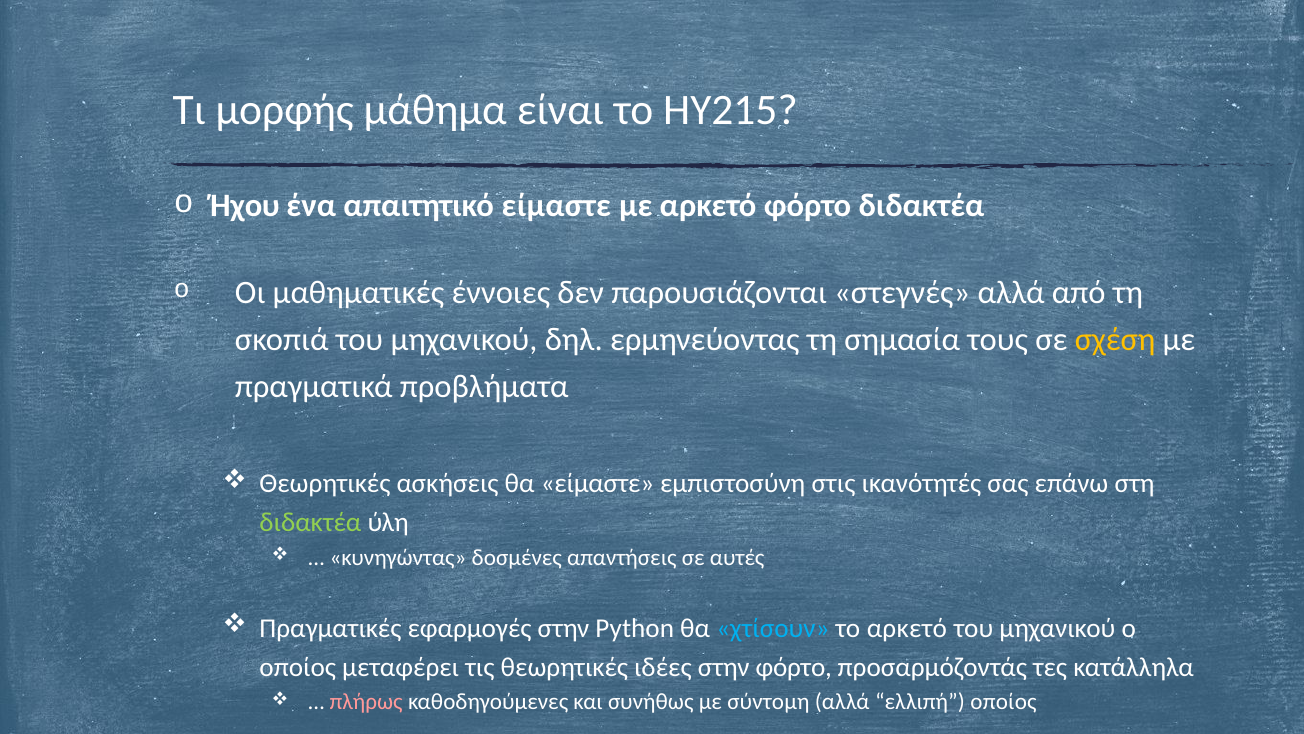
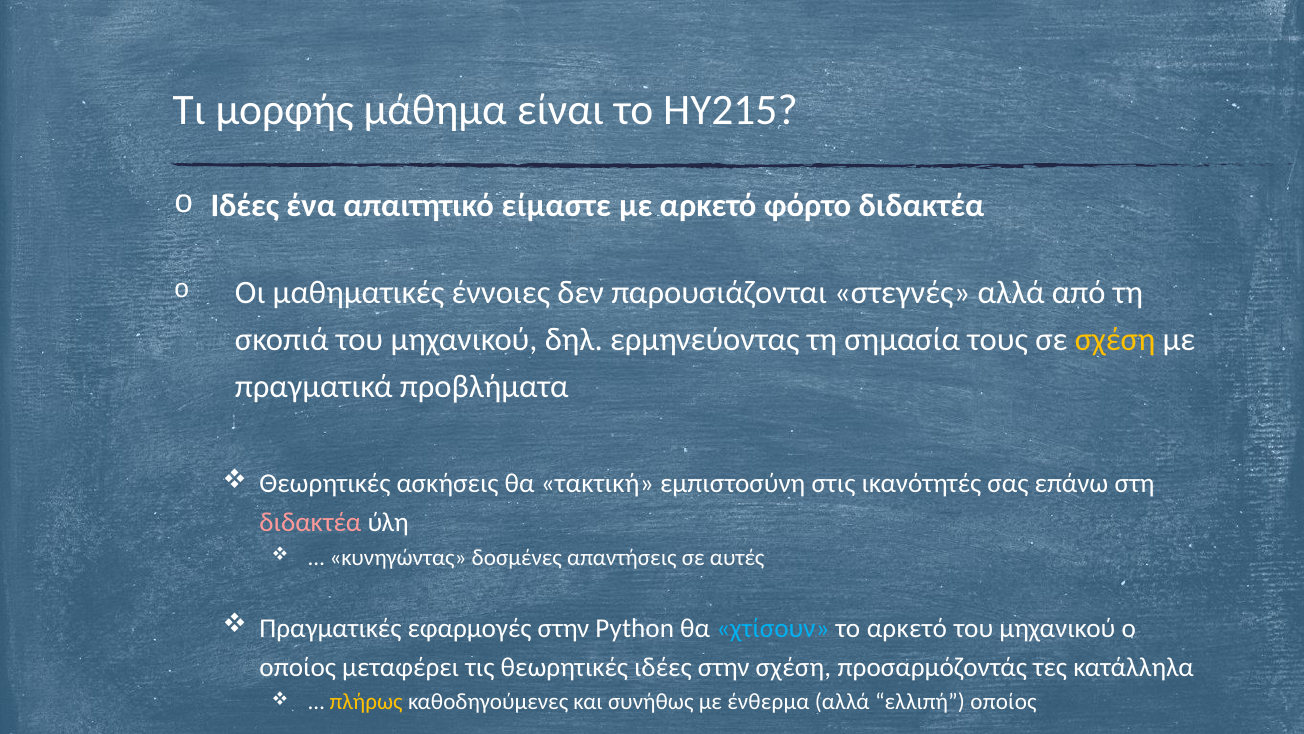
Ήχου at (245, 206): Ήχου -> Ιδέες
θα είμαστε: είμαστε -> τακτική
διδακτέα at (310, 523) colour: light green -> pink
στην φόρτο: φόρτο -> σχέση
πλήρως colour: pink -> yellow
σύντομη: σύντομη -> ένθερμα
